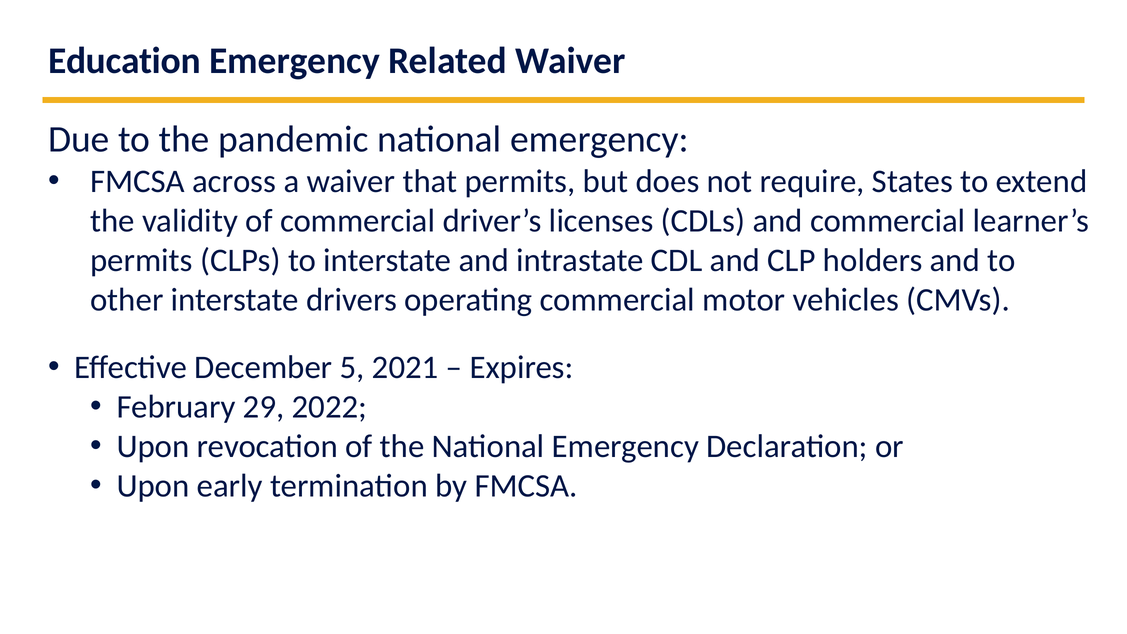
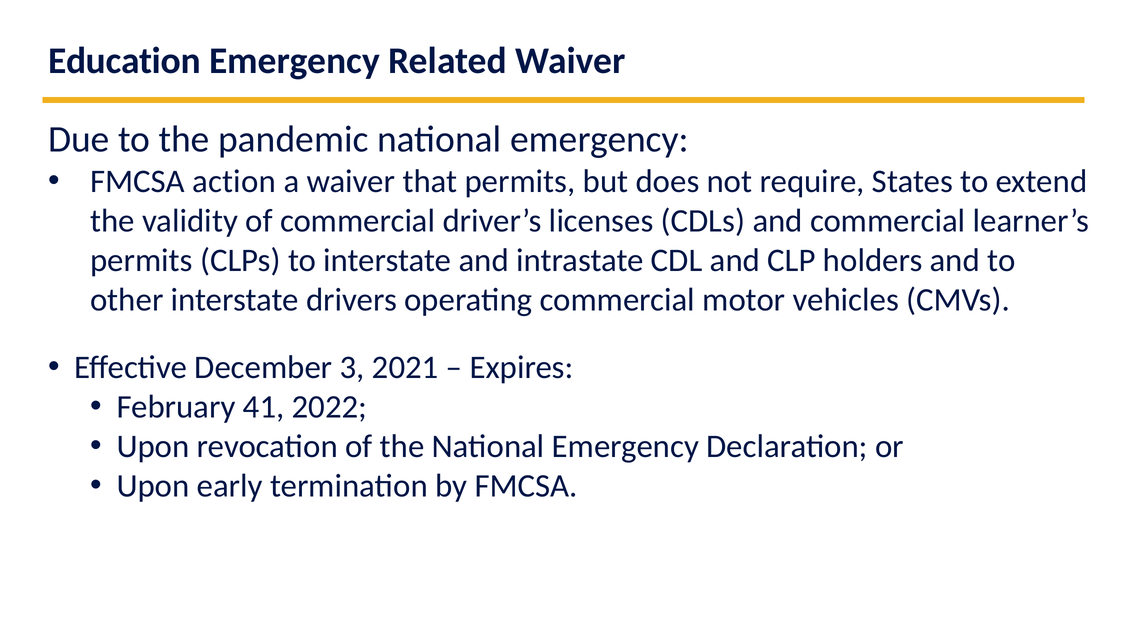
across: across -> action
5: 5 -> 3
29: 29 -> 41
